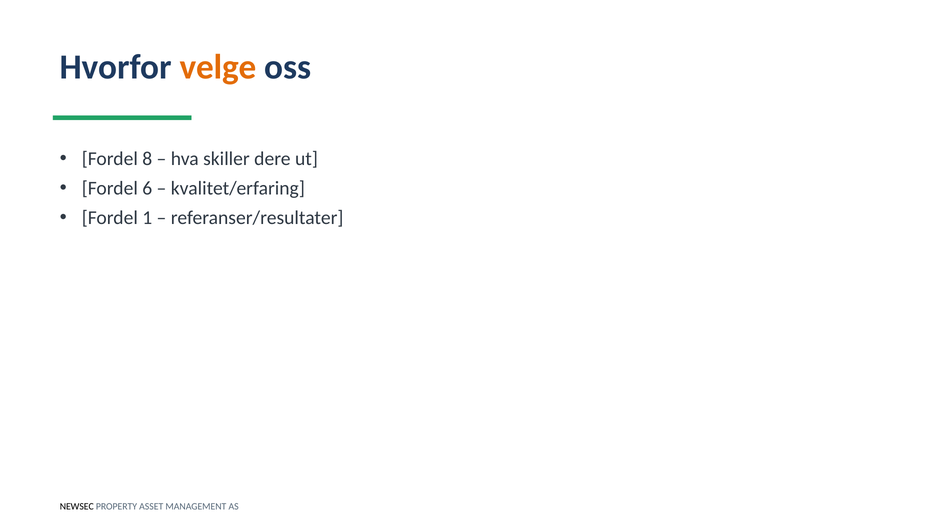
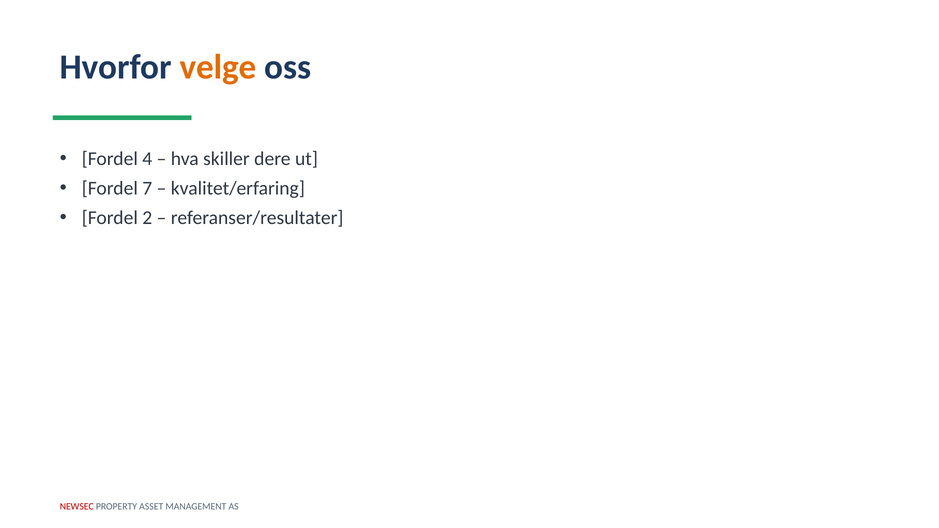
8: 8 -> 4
6: 6 -> 7
1: 1 -> 2
NEWSEC colour: black -> red
